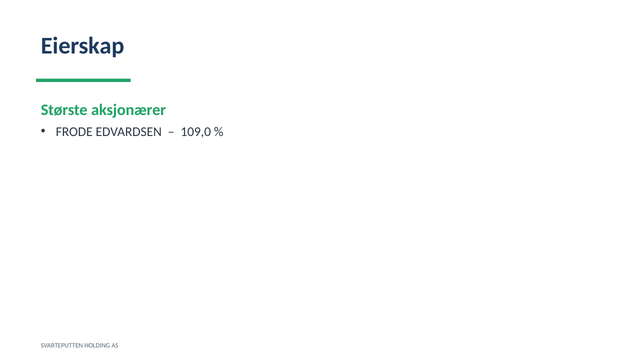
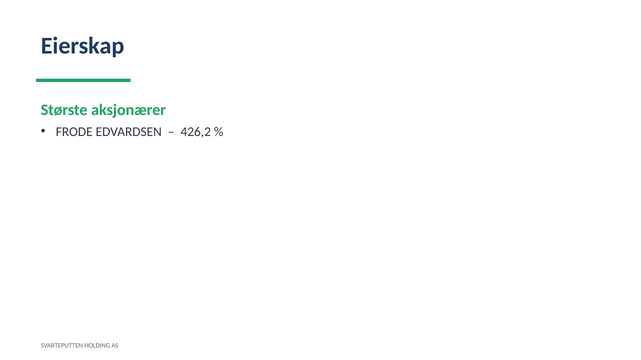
109,0: 109,0 -> 426,2
